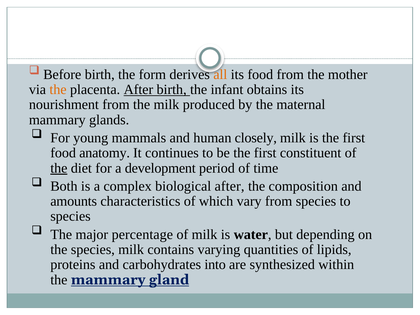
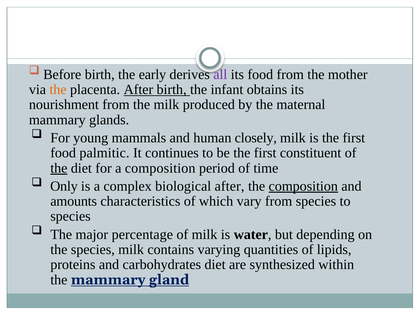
form: form -> early
all colour: orange -> purple
anatomy: anatomy -> palmitic
a development: development -> composition
Both: Both -> Only
composition at (303, 186) underline: none -> present
carbohydrates into: into -> diet
